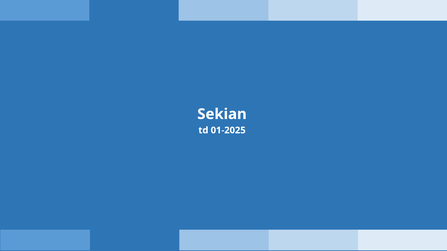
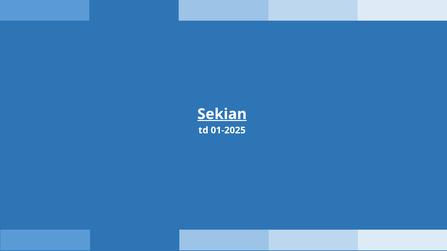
Sekian underline: none -> present
